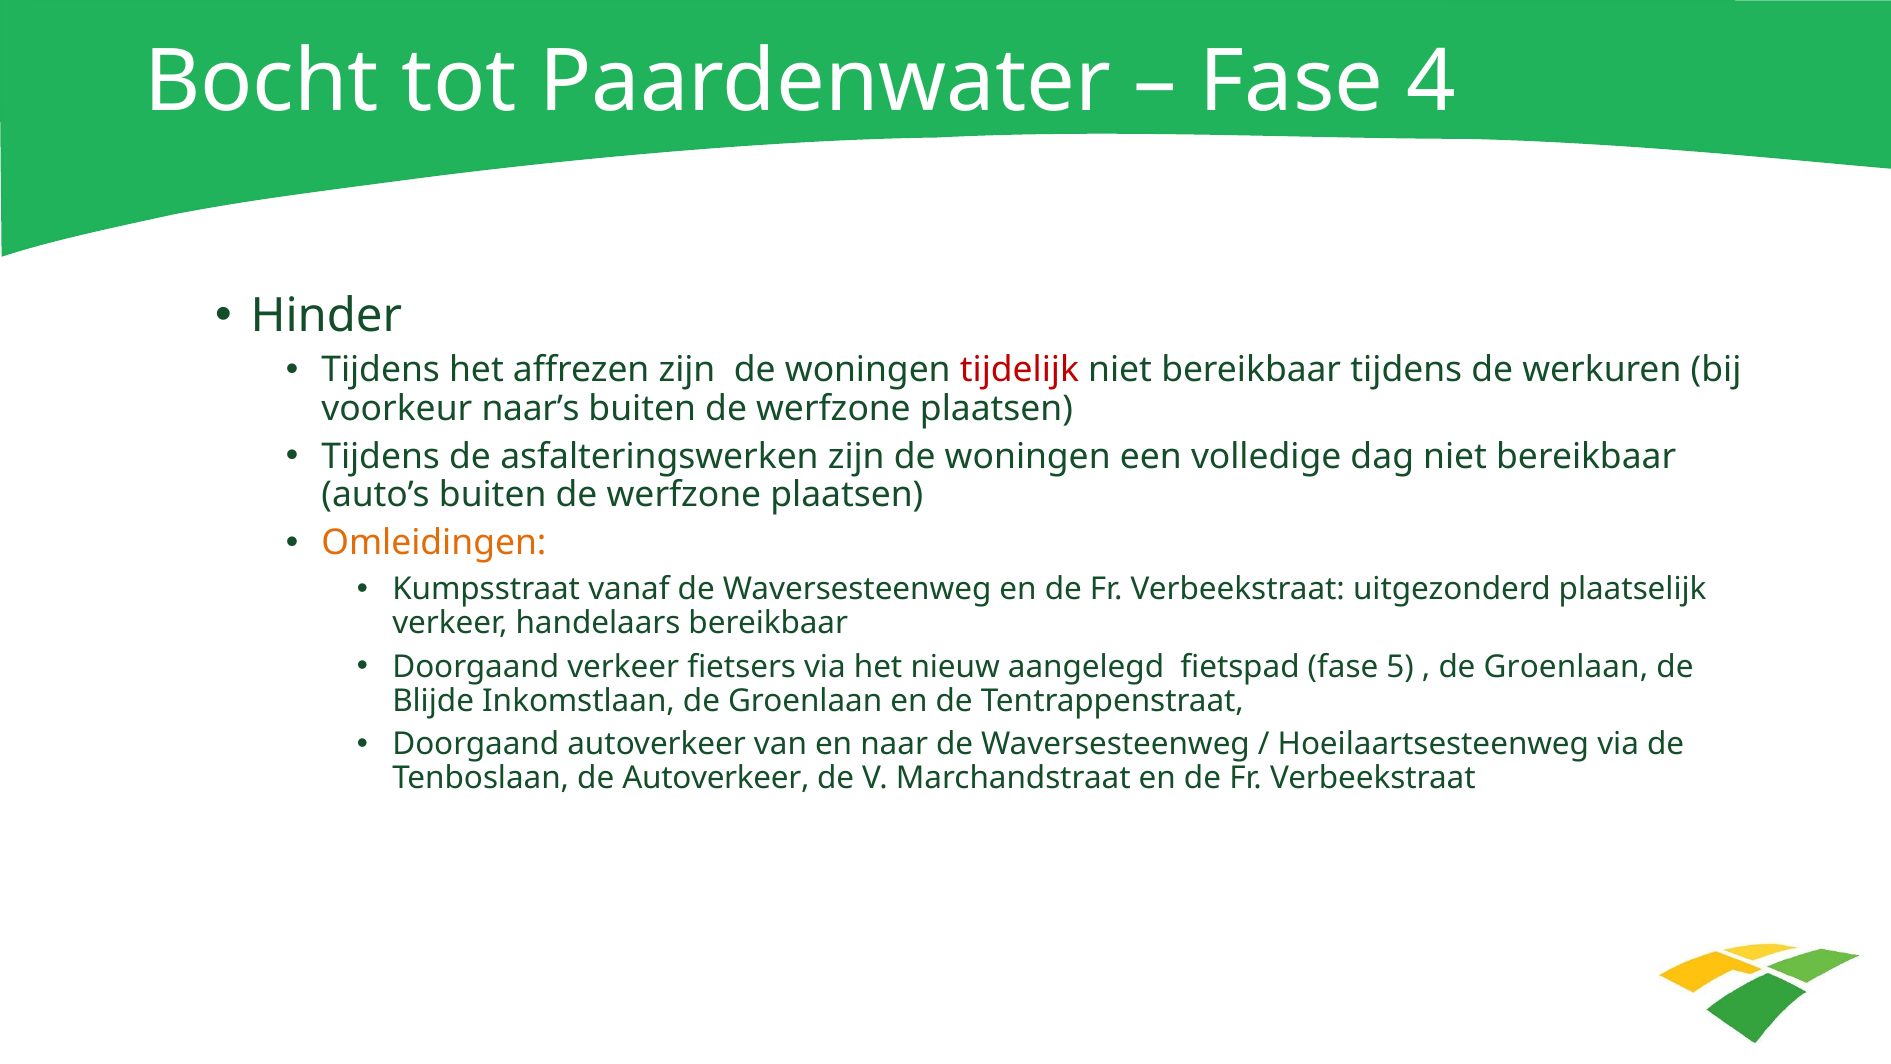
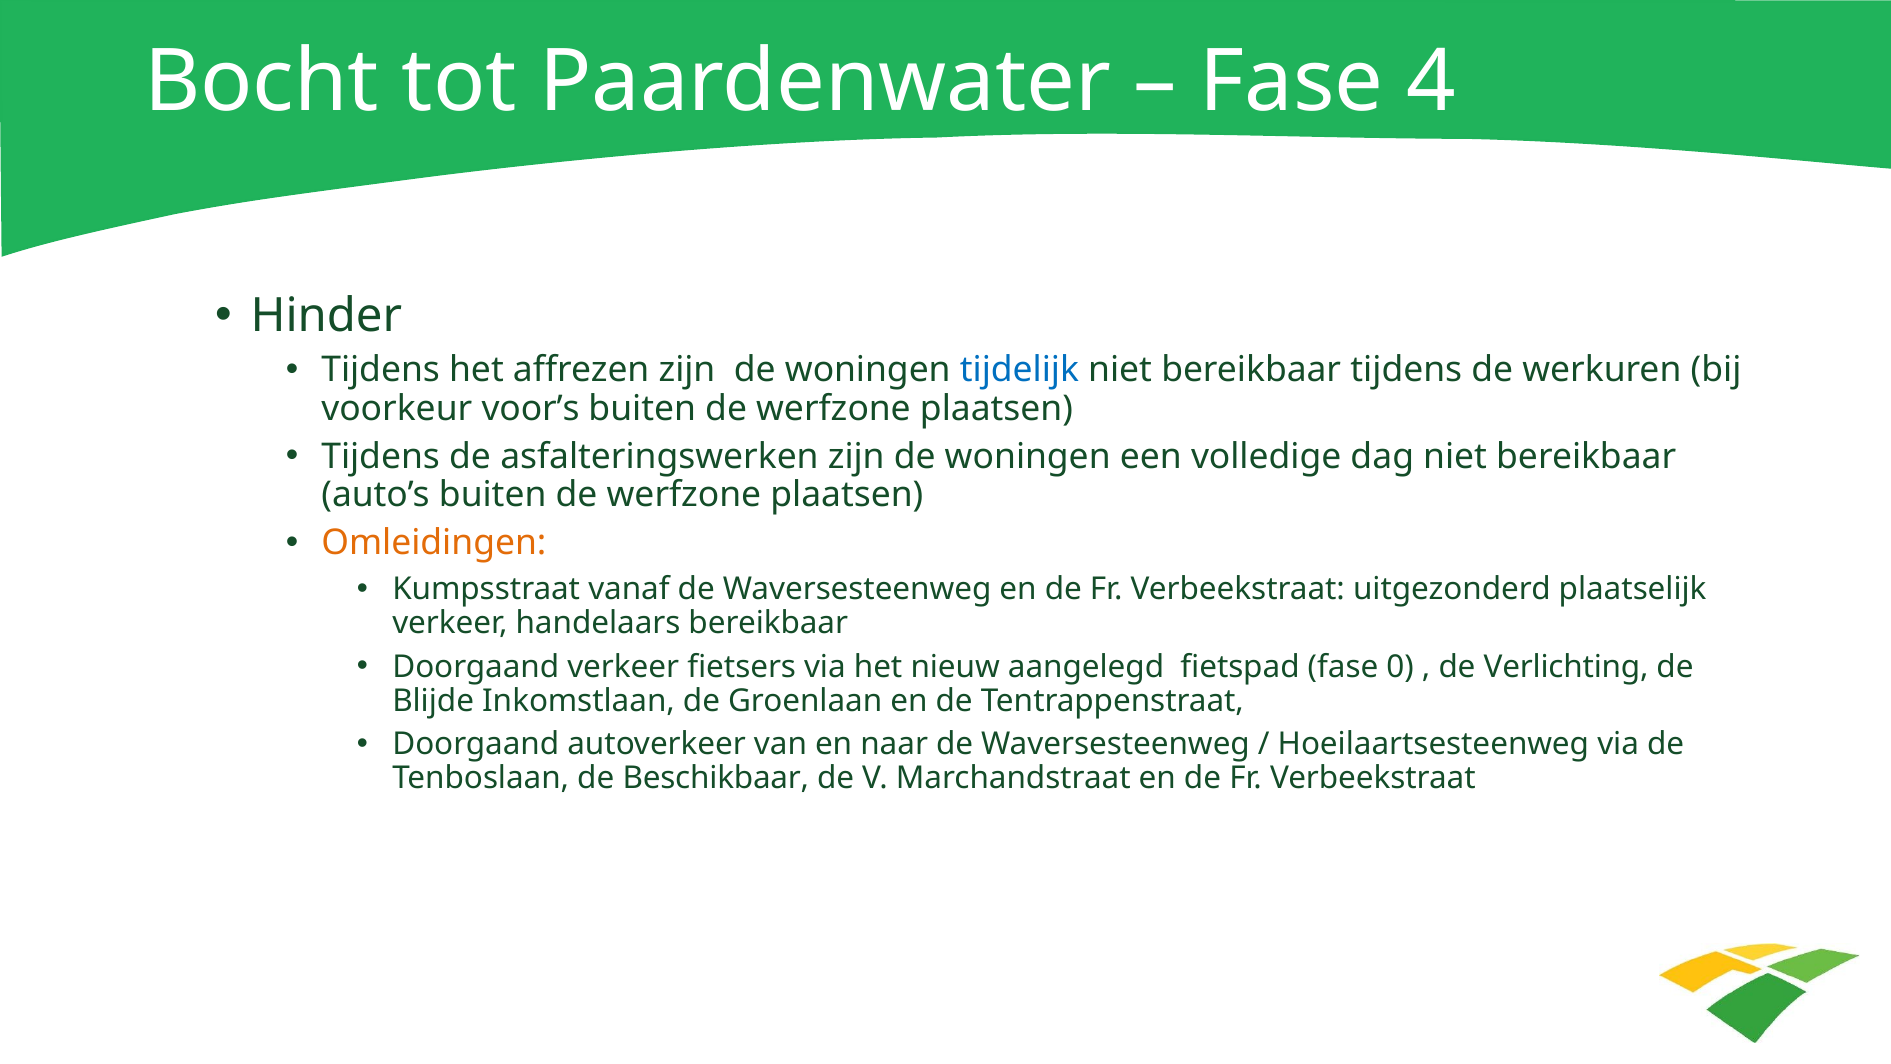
tijdelijk colour: red -> blue
naar’s: naar’s -> voor’s
5: 5 -> 0
Groenlaan at (1566, 667): Groenlaan -> Verlichting
de Autoverkeer: Autoverkeer -> Beschikbaar
